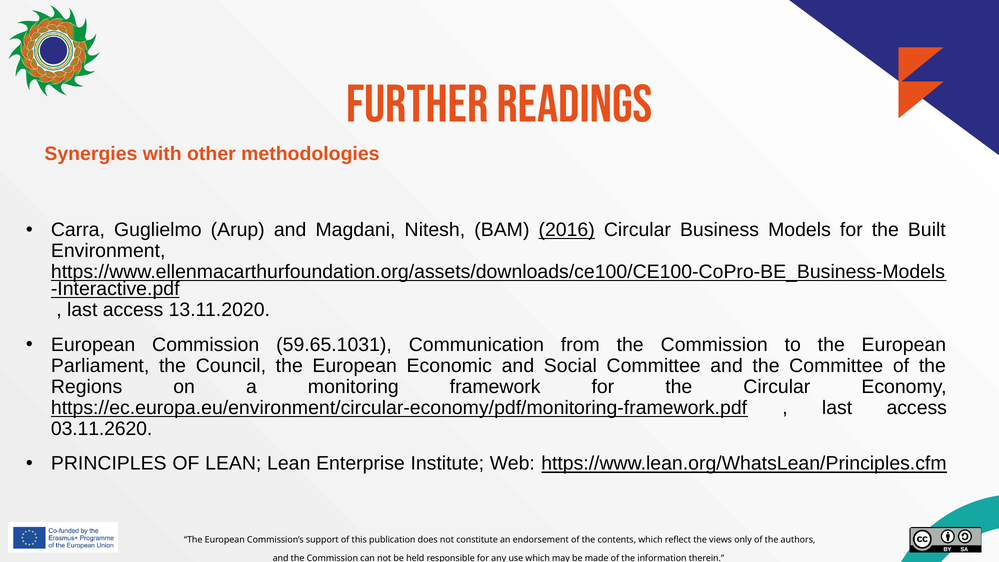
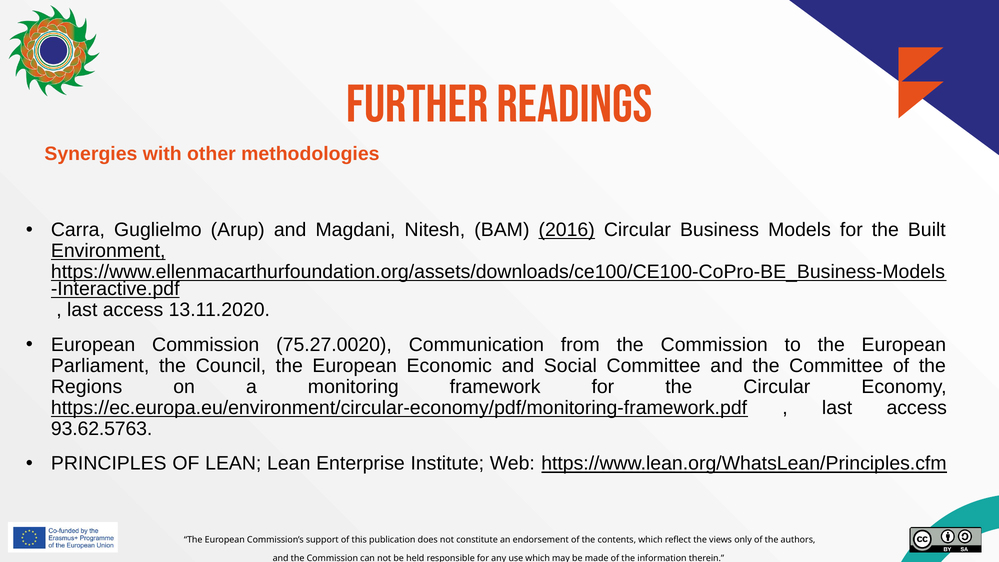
Environment underline: none -> present
59.65.1031: 59.65.1031 -> 75.27.0020
03.11.2620: 03.11.2620 -> 93.62.5763
